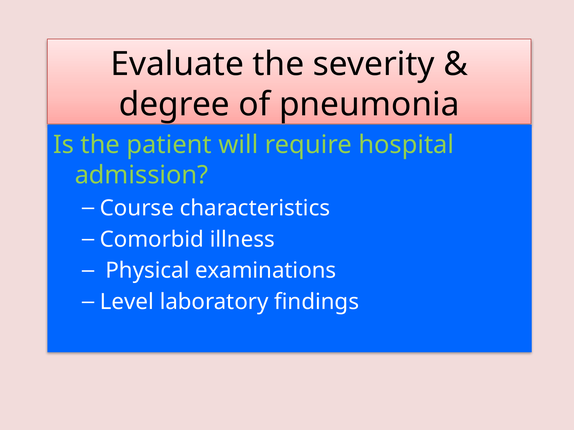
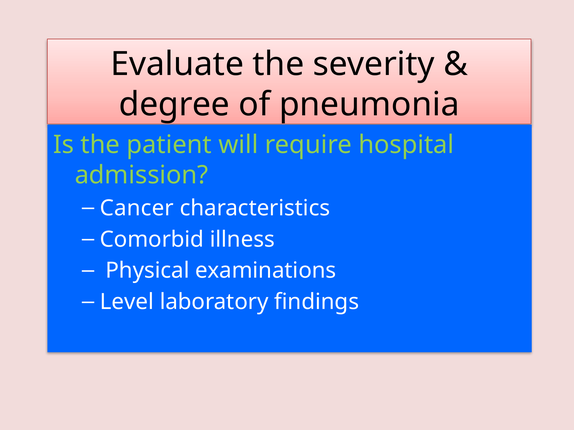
Course: Course -> Cancer
